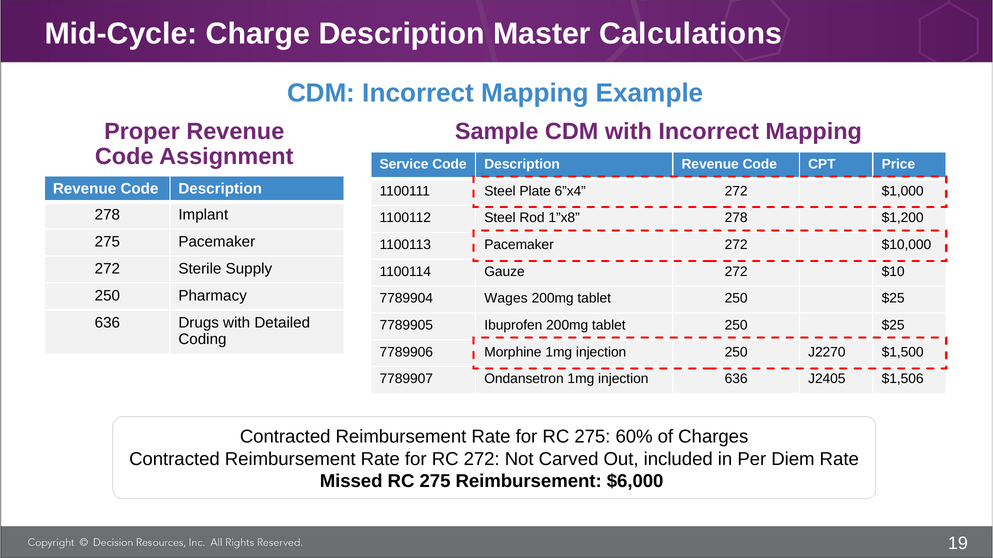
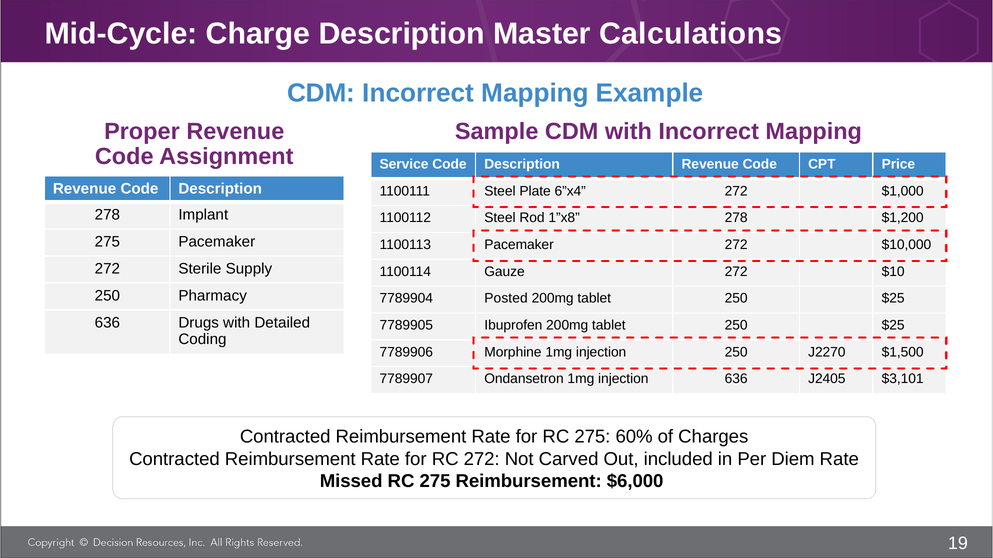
Wages: Wages -> Posted
$1,506: $1,506 -> $3,101
